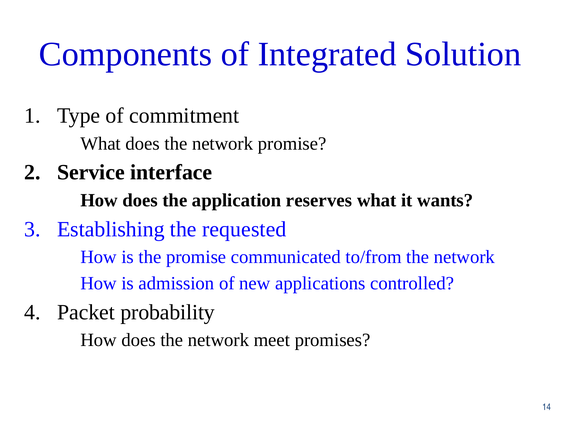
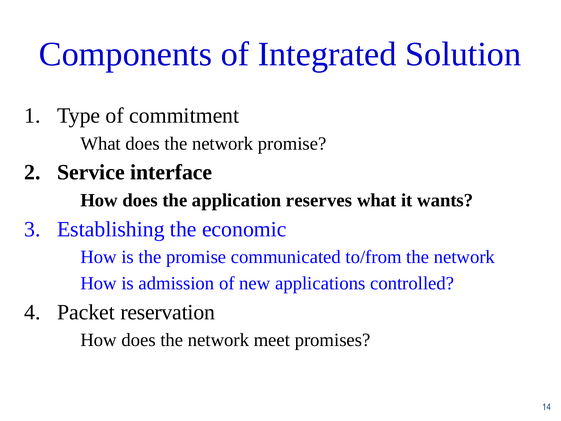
requested: requested -> economic
probability: probability -> reservation
